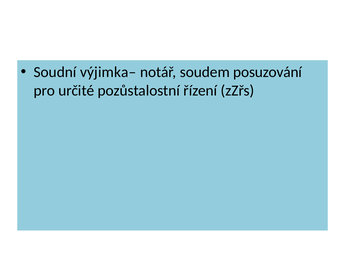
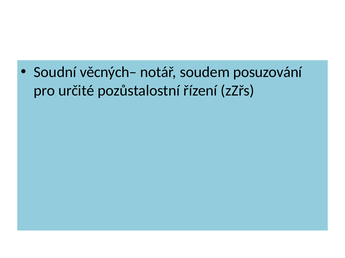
výjimka–: výjimka– -> věcných–
